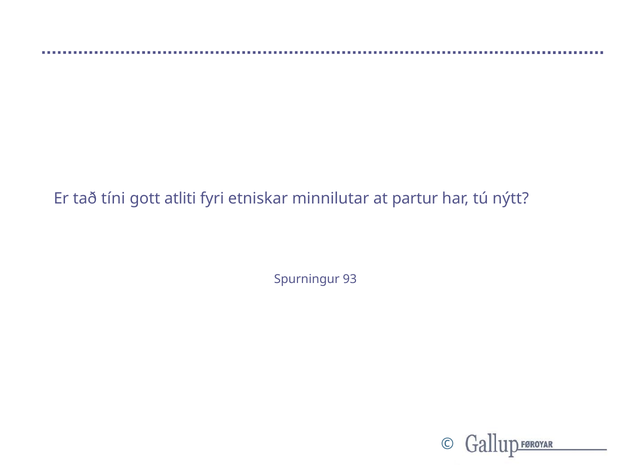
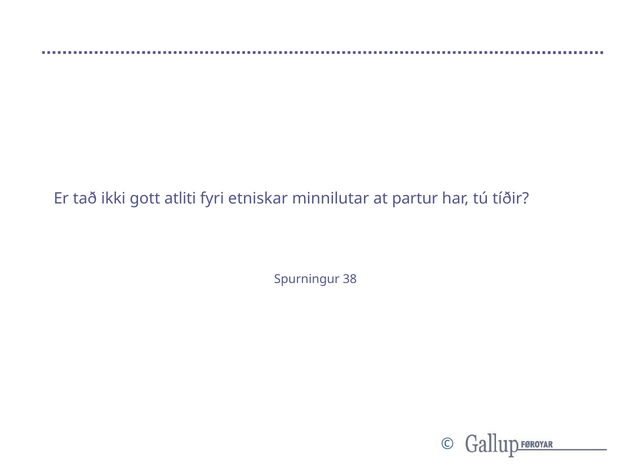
tíni: tíni -> ikki
nýtt: nýtt -> tíðir
93: 93 -> 38
